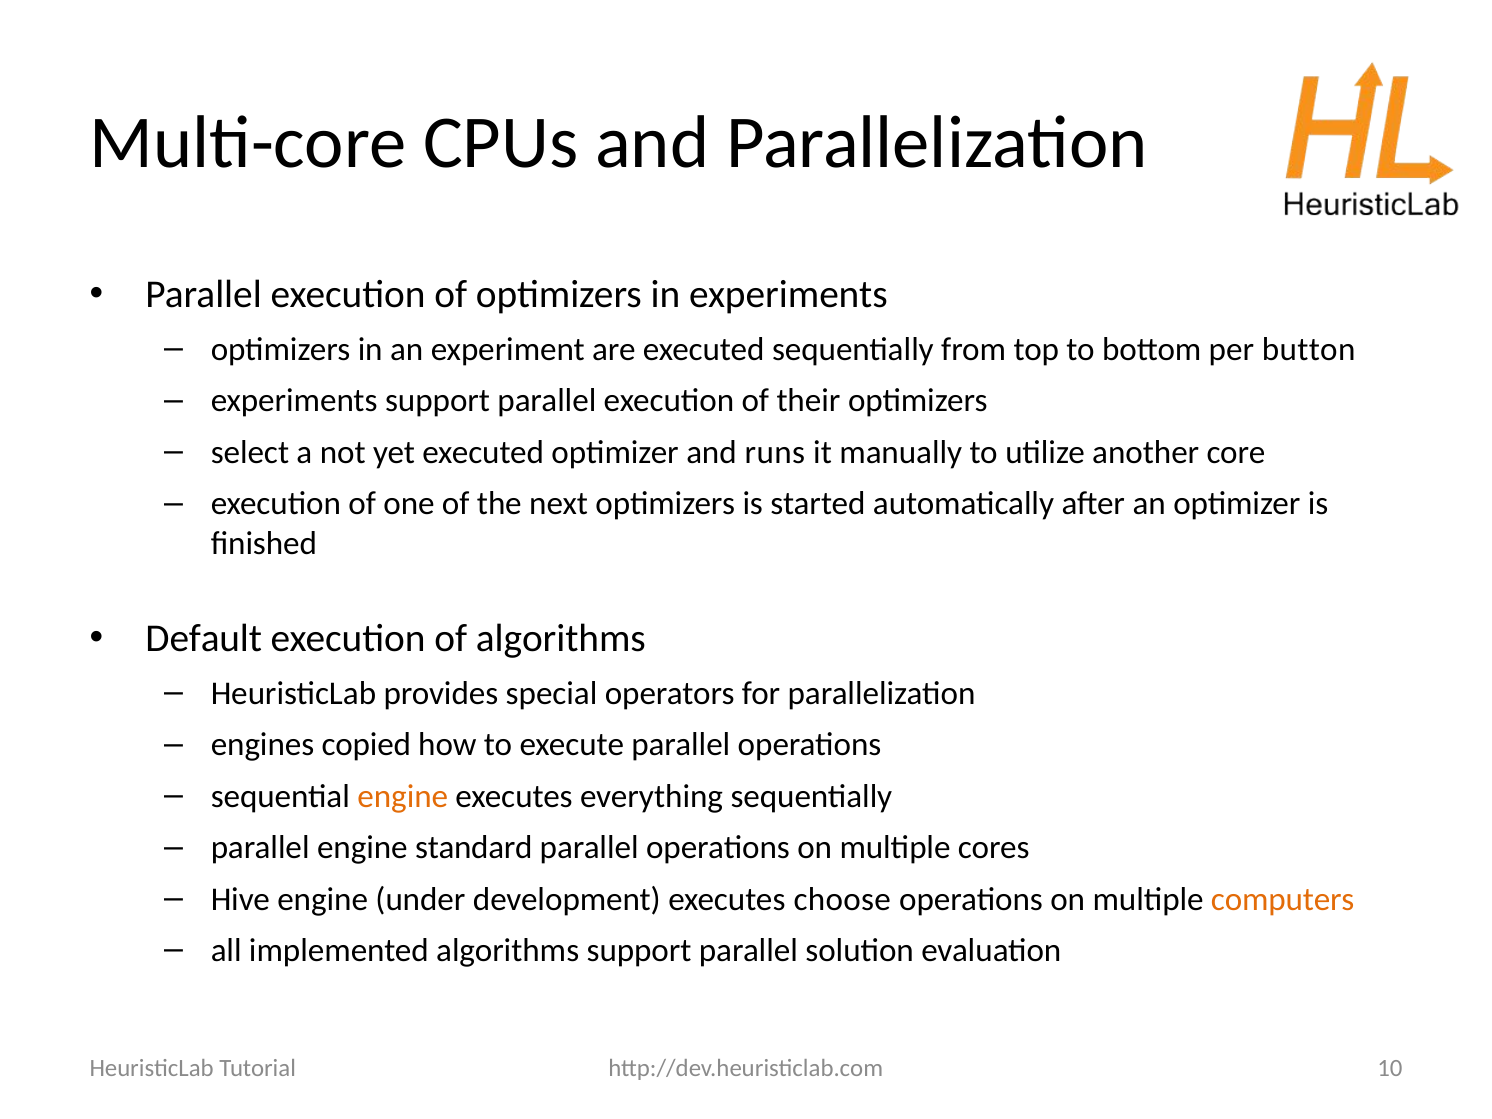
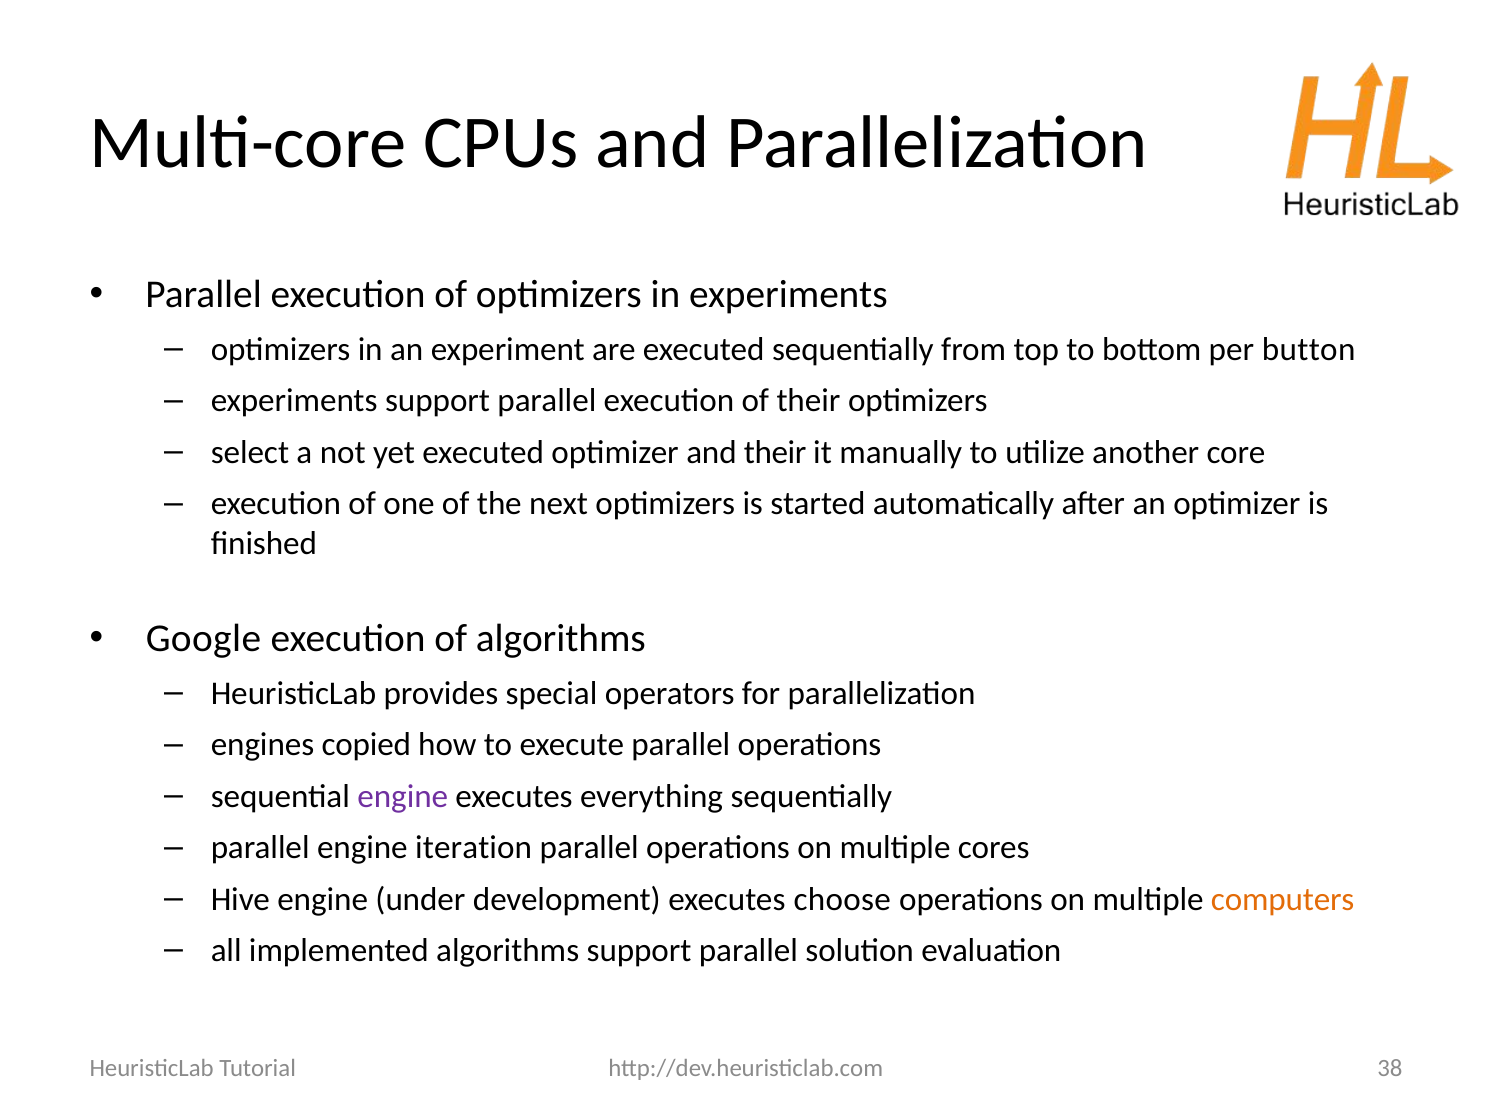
and runs: runs -> their
Default: Default -> Google
engine at (403, 796) colour: orange -> purple
standard: standard -> iteration
10: 10 -> 38
